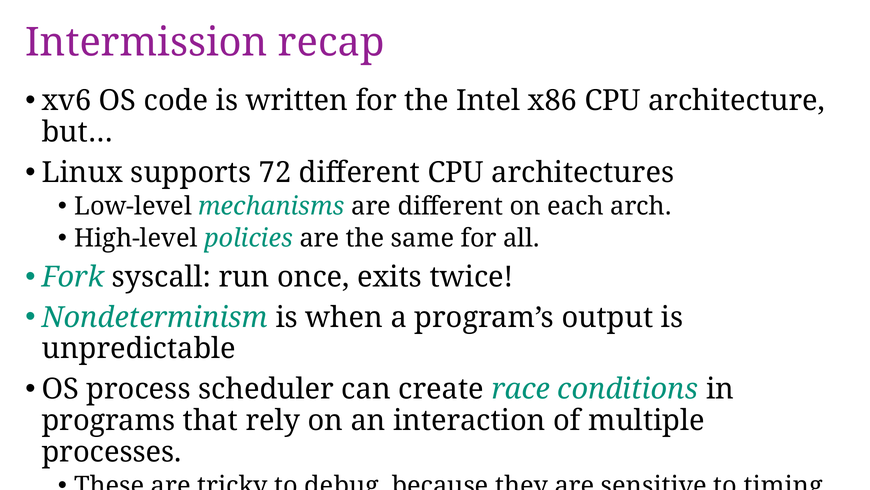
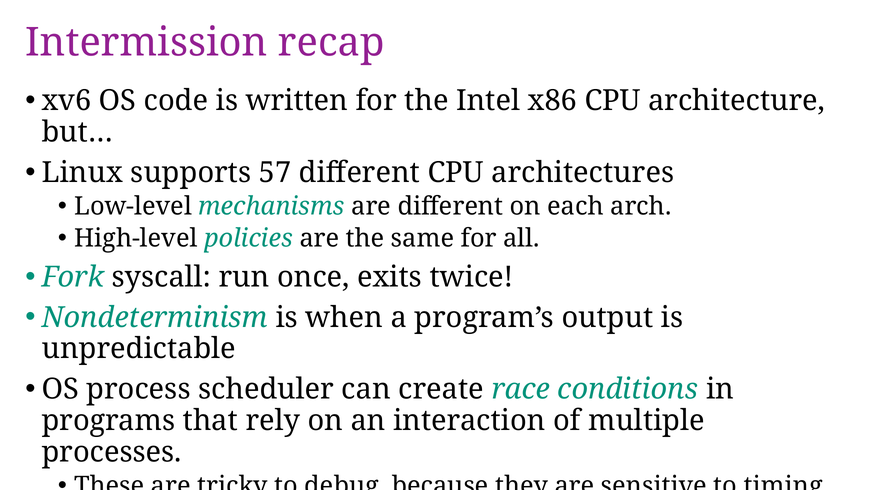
72: 72 -> 57
